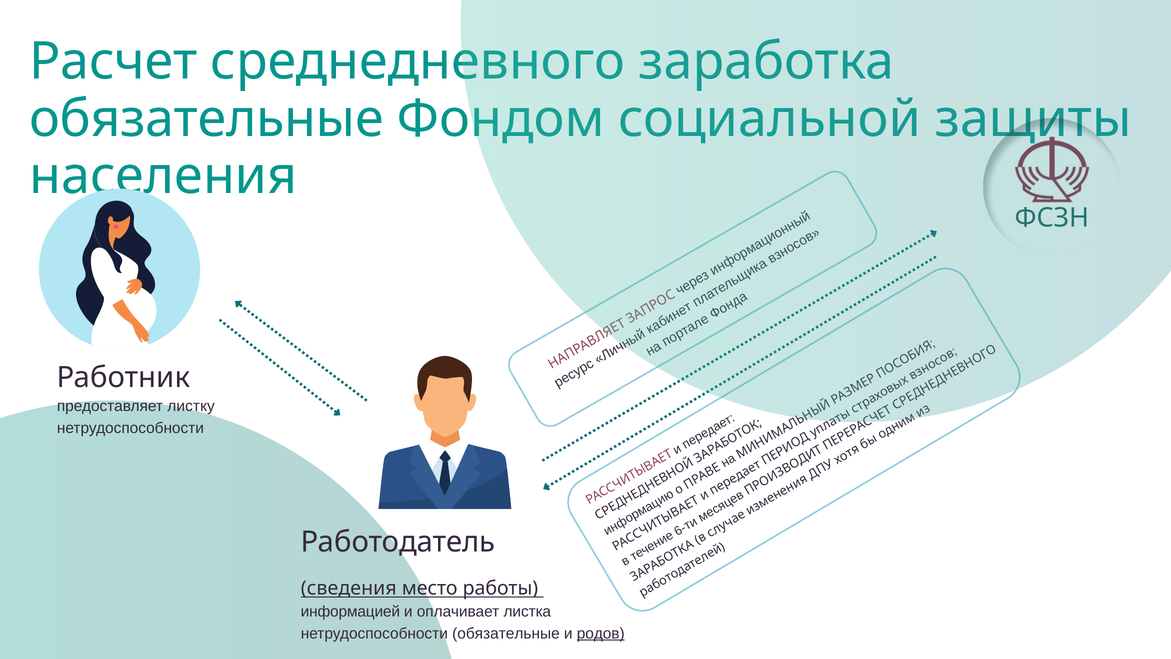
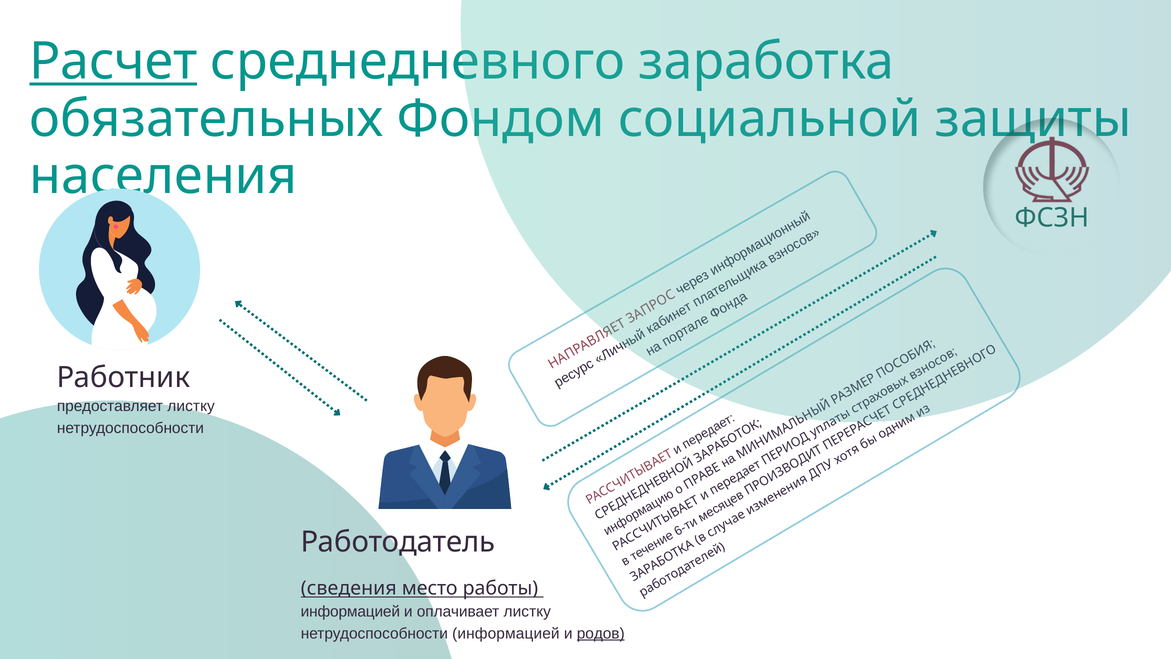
Расчет underline: none -> present
обязательные at (207, 119): обязательные -> обязательных
оплачивает листка: листка -> листку
нетрудоспособности обязательные: обязательные -> информацией
